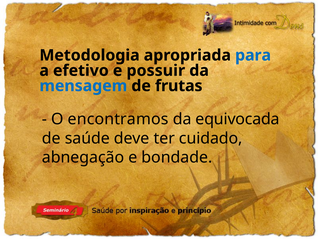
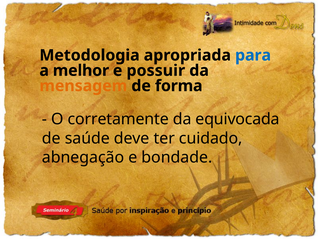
efetivo: efetivo -> melhor
mensagem colour: blue -> orange
frutas: frutas -> forma
encontramos: encontramos -> corretamente
